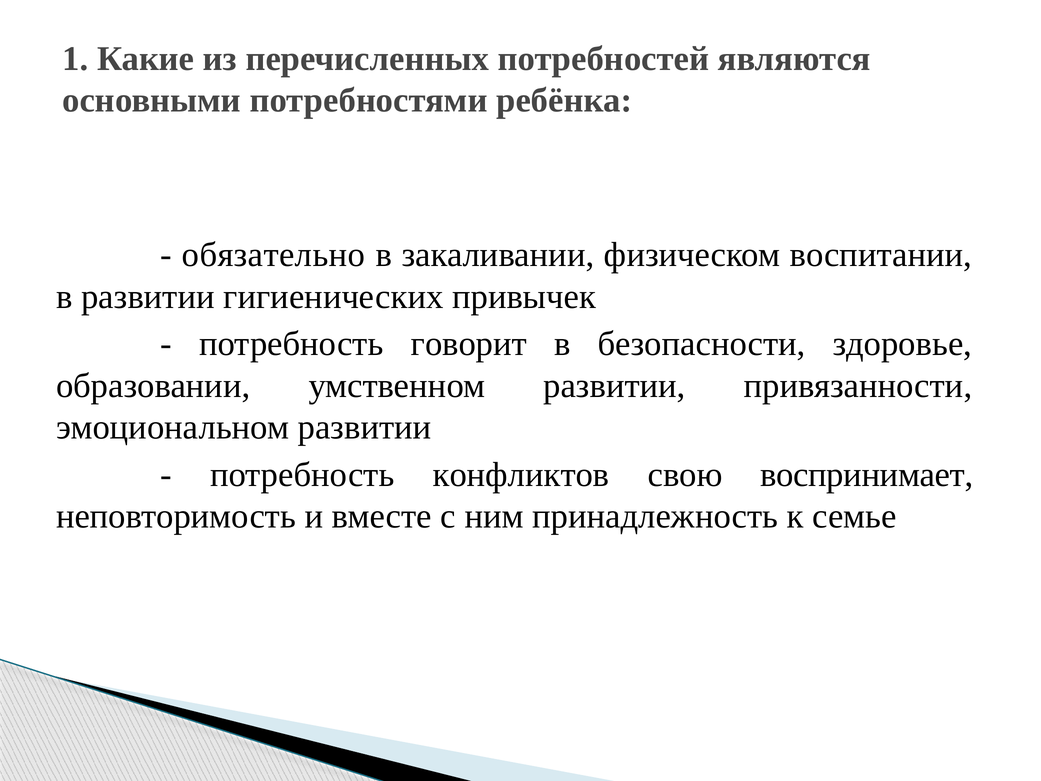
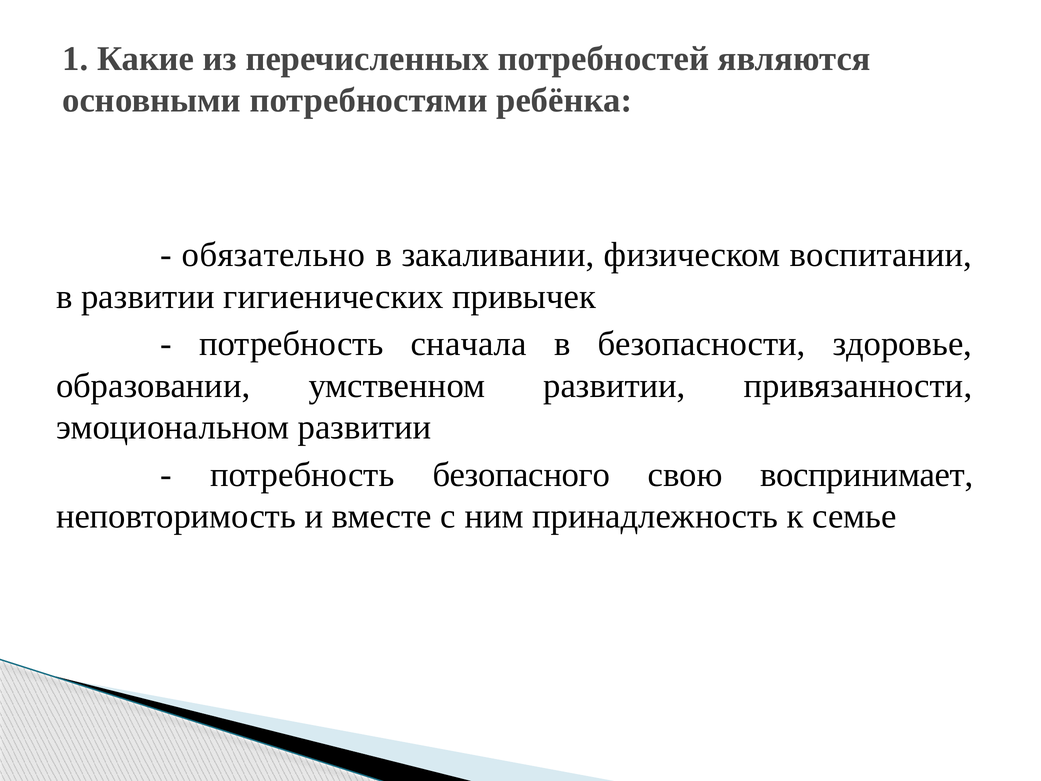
говорит: говорит -> сначала
конфликтов: конфликтов -> безопасного
